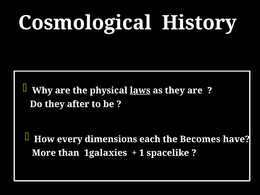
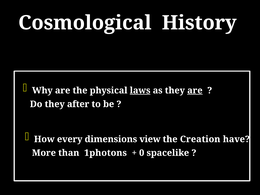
are at (195, 90) underline: none -> present
each: each -> view
Becomes: Becomes -> Creation
1galaxies: 1galaxies -> 1photons
1: 1 -> 0
